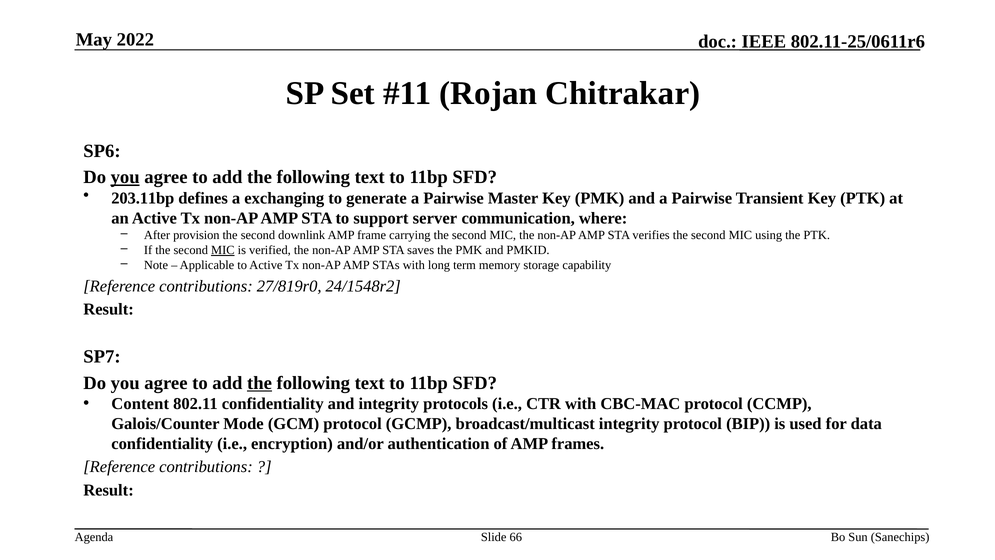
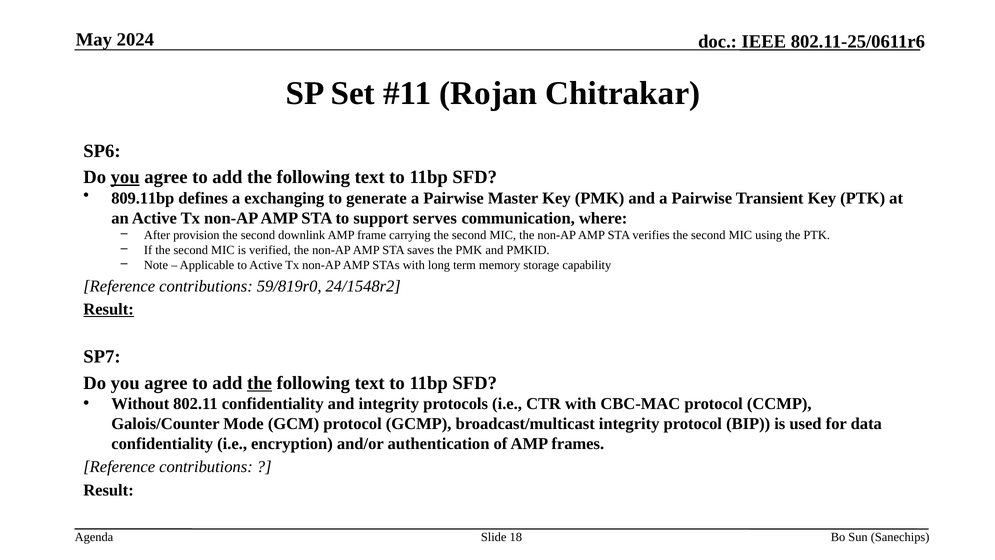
2022: 2022 -> 2024
203.11bp: 203.11bp -> 809.11bp
server: server -> serves
MIC at (223, 250) underline: present -> none
27/819r0: 27/819r0 -> 59/819r0
Result at (109, 309) underline: none -> present
Content: Content -> Without
66: 66 -> 18
